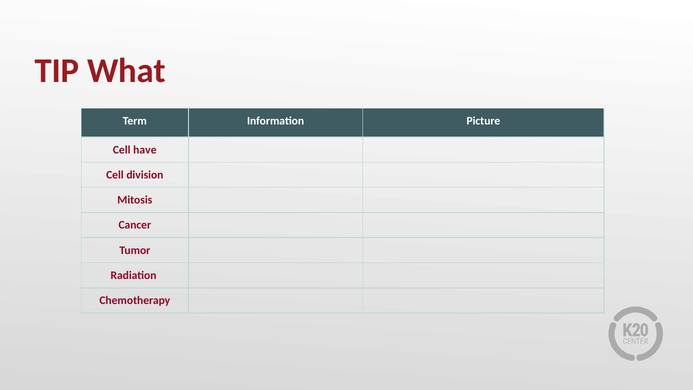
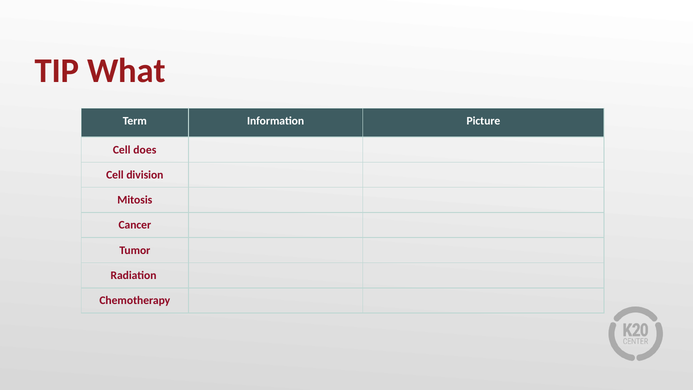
have: have -> does
